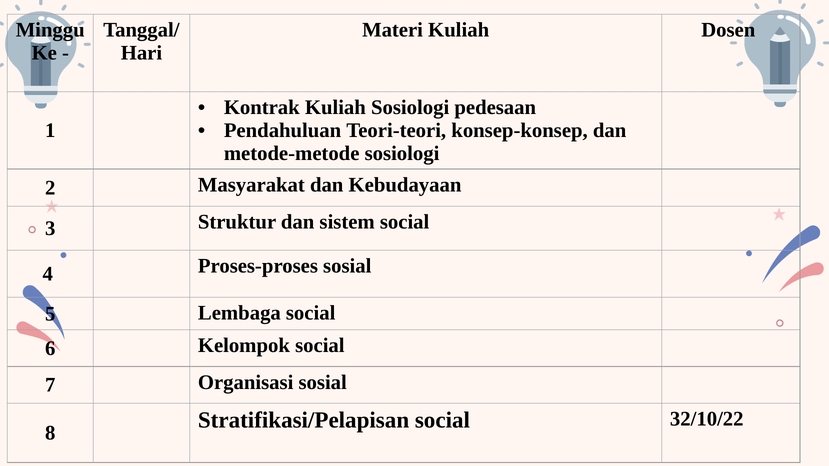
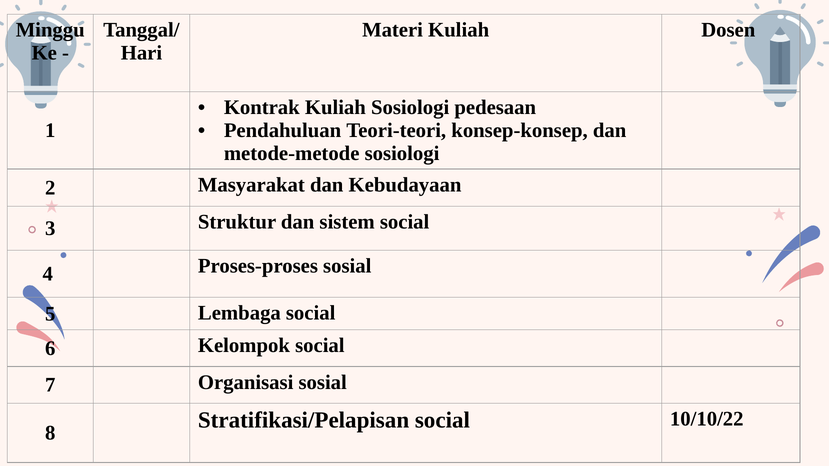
32/10/22: 32/10/22 -> 10/10/22
